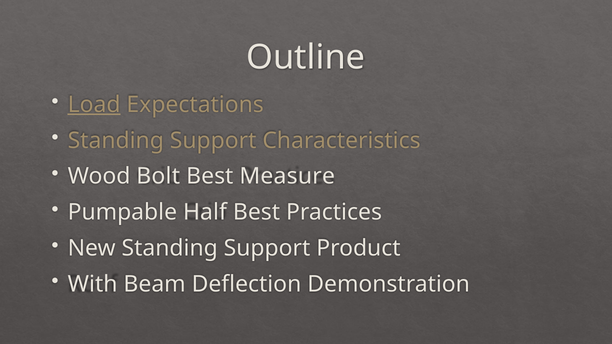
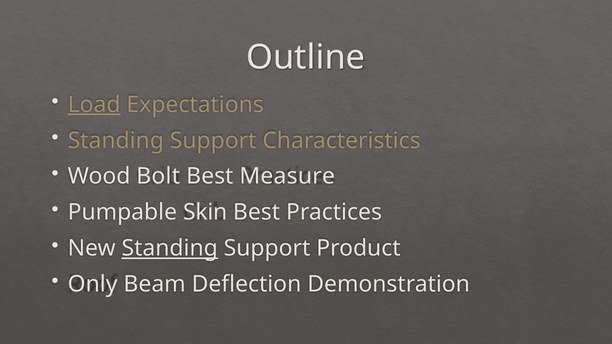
Half: Half -> Skin
Standing at (170, 248) underline: none -> present
With: With -> Only
